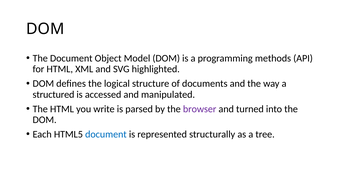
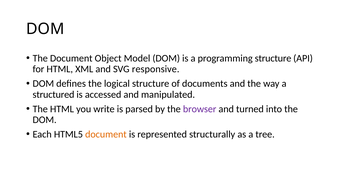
programming methods: methods -> structure
highlighted: highlighted -> responsive
document at (106, 134) colour: blue -> orange
